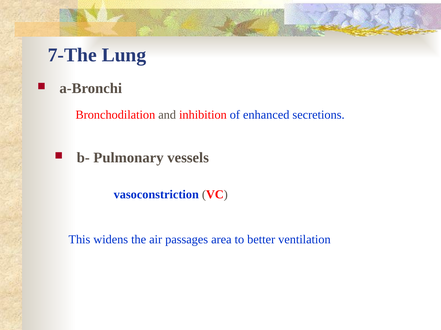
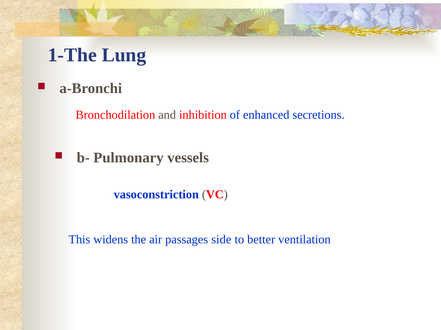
7-The: 7-The -> 1-The
area: area -> side
